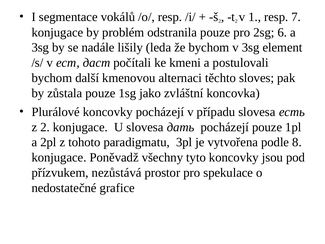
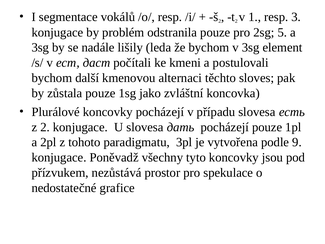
7: 7 -> 3
6: 6 -> 5
8: 8 -> 9
